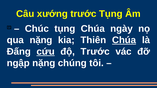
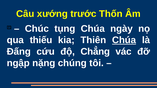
trước Tụng: Tụng -> Thốn
qua nặng: nặng -> thiếu
cứu underline: present -> none
độ Trước: Trước -> Chẳng
